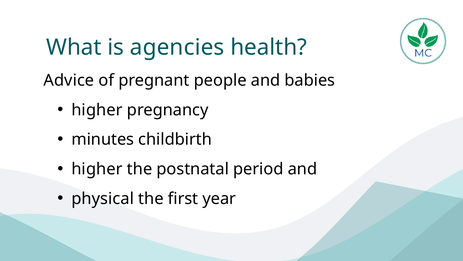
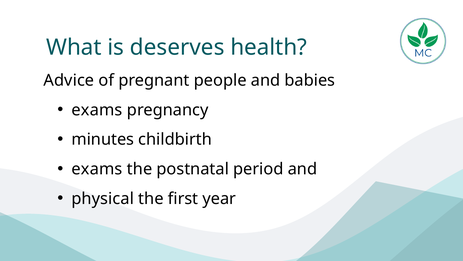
agencies: agencies -> deserves
higher at (97, 110): higher -> exams
higher at (97, 169): higher -> exams
